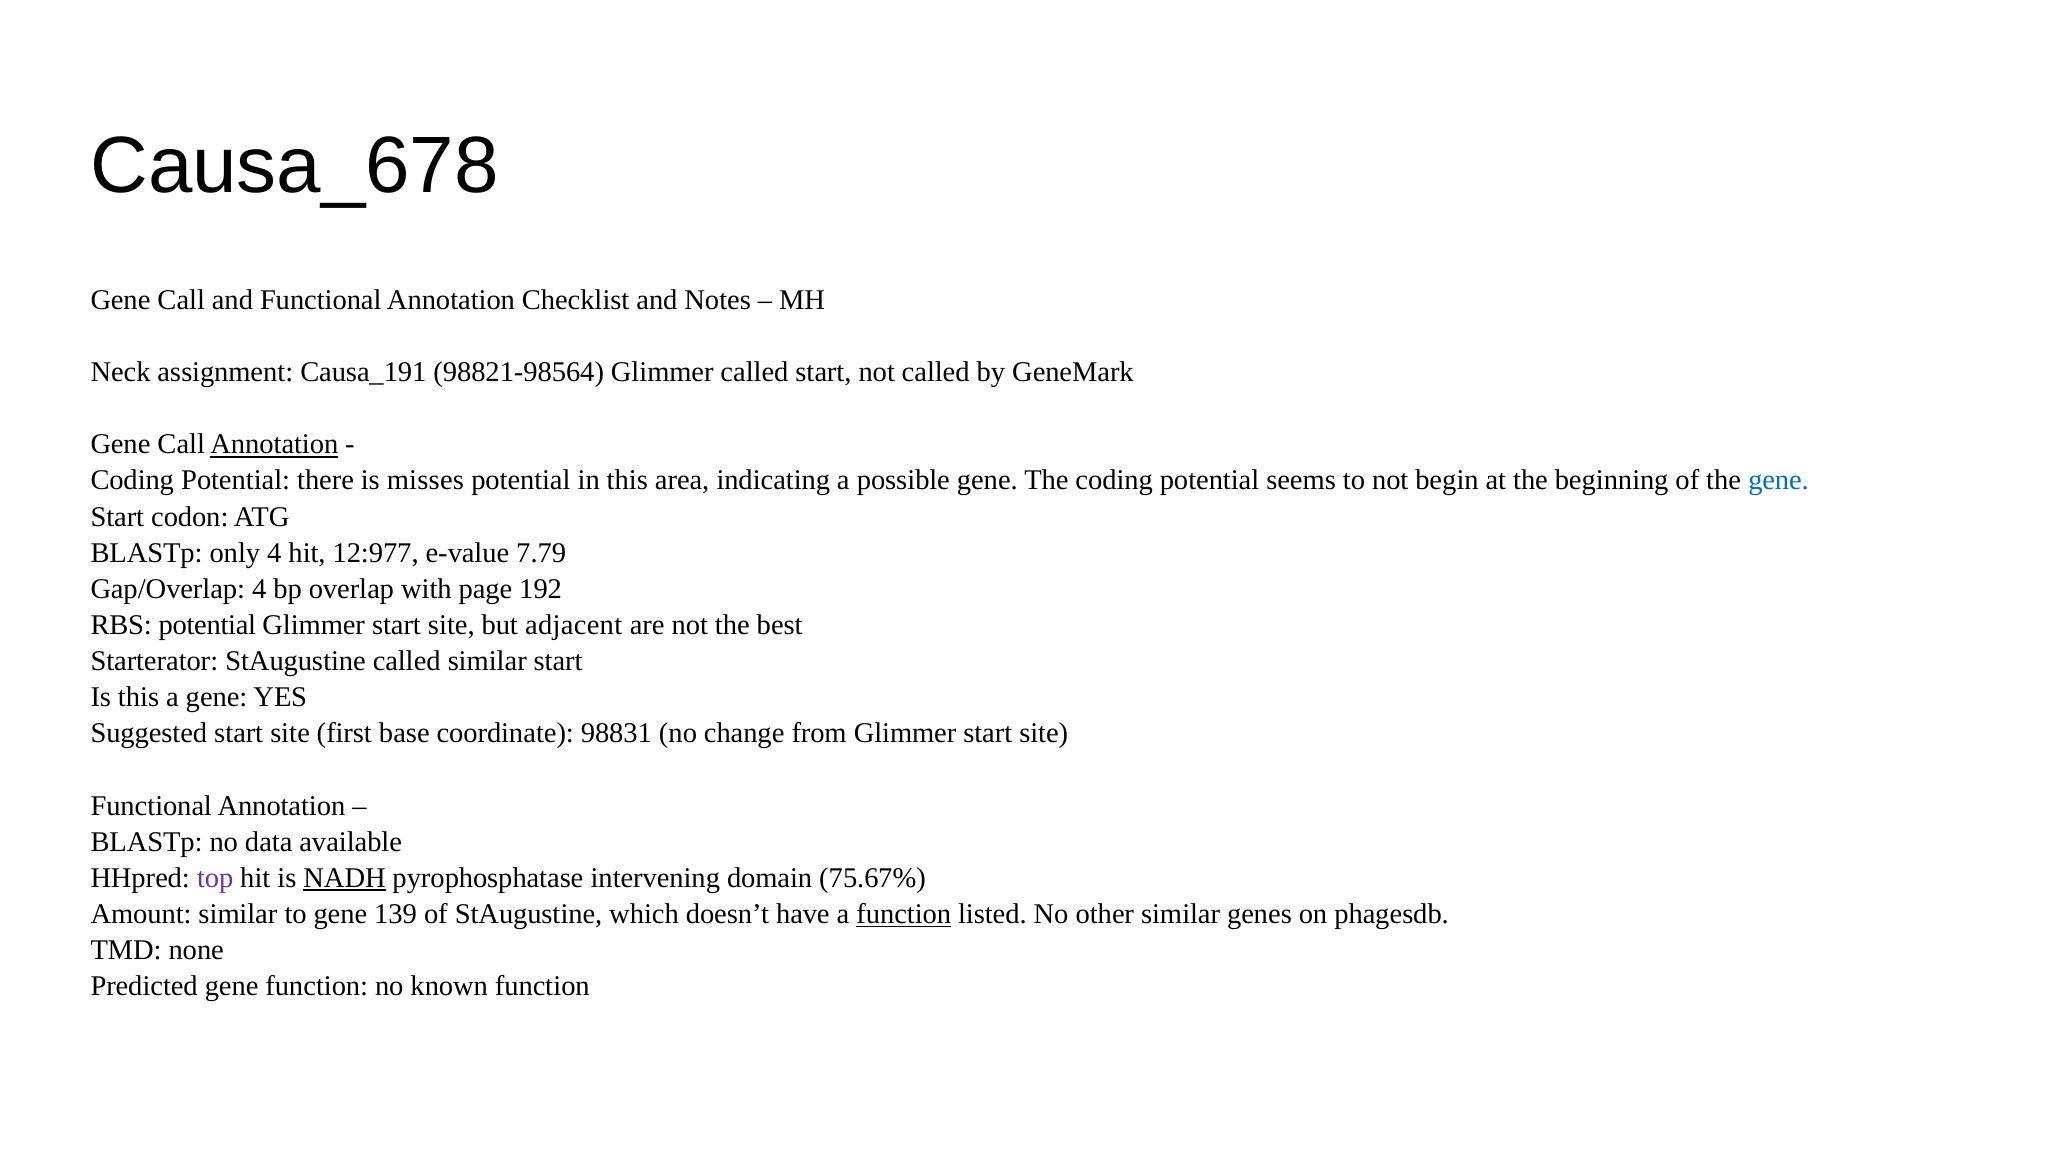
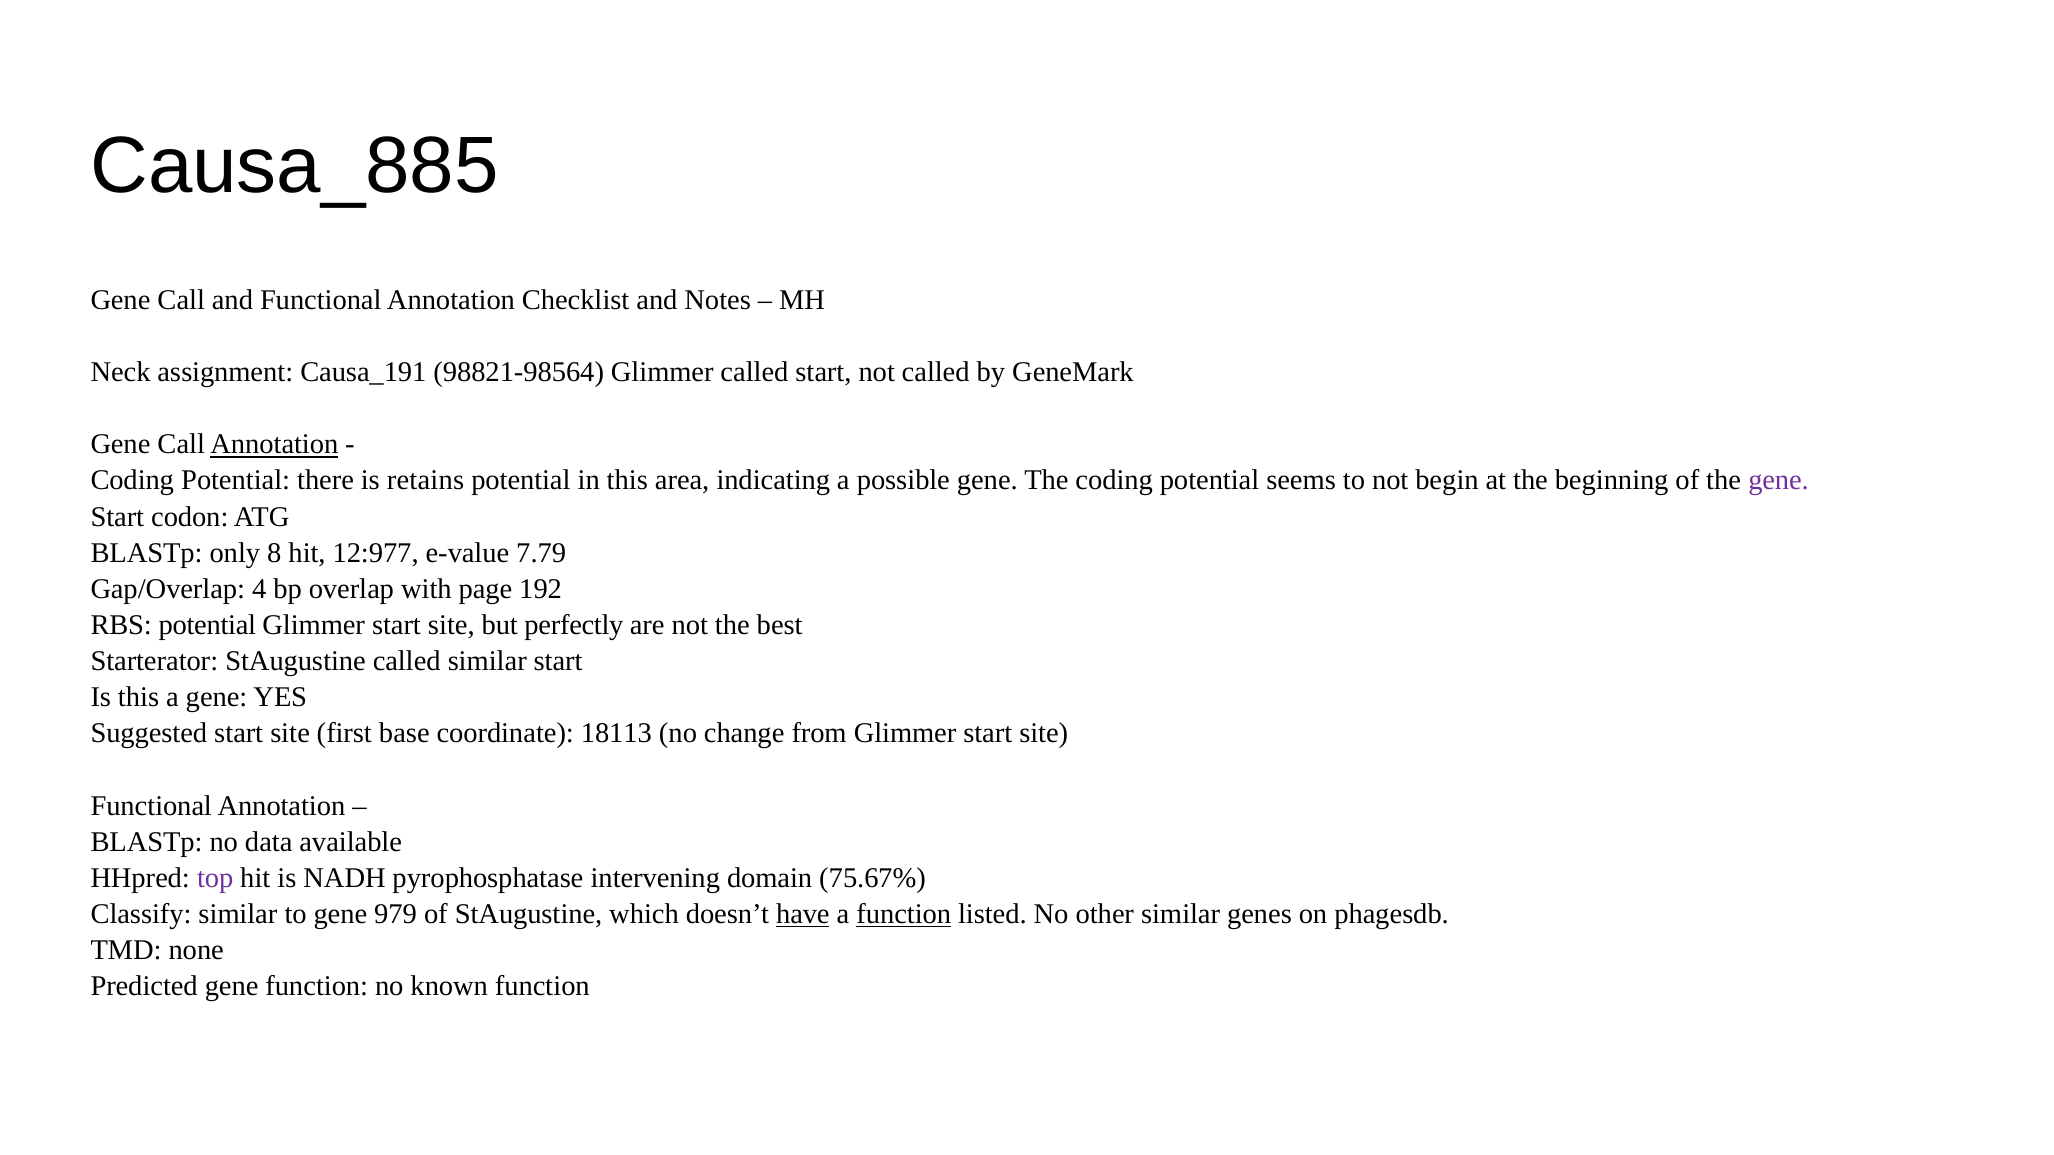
Causa_678: Causa_678 -> Causa_885
misses: misses -> retains
gene at (1779, 481) colour: blue -> purple
only 4: 4 -> 8
adjacent: adjacent -> perfectly
98831: 98831 -> 18113
NADH underline: present -> none
Amount: Amount -> Classify
139: 139 -> 979
have underline: none -> present
